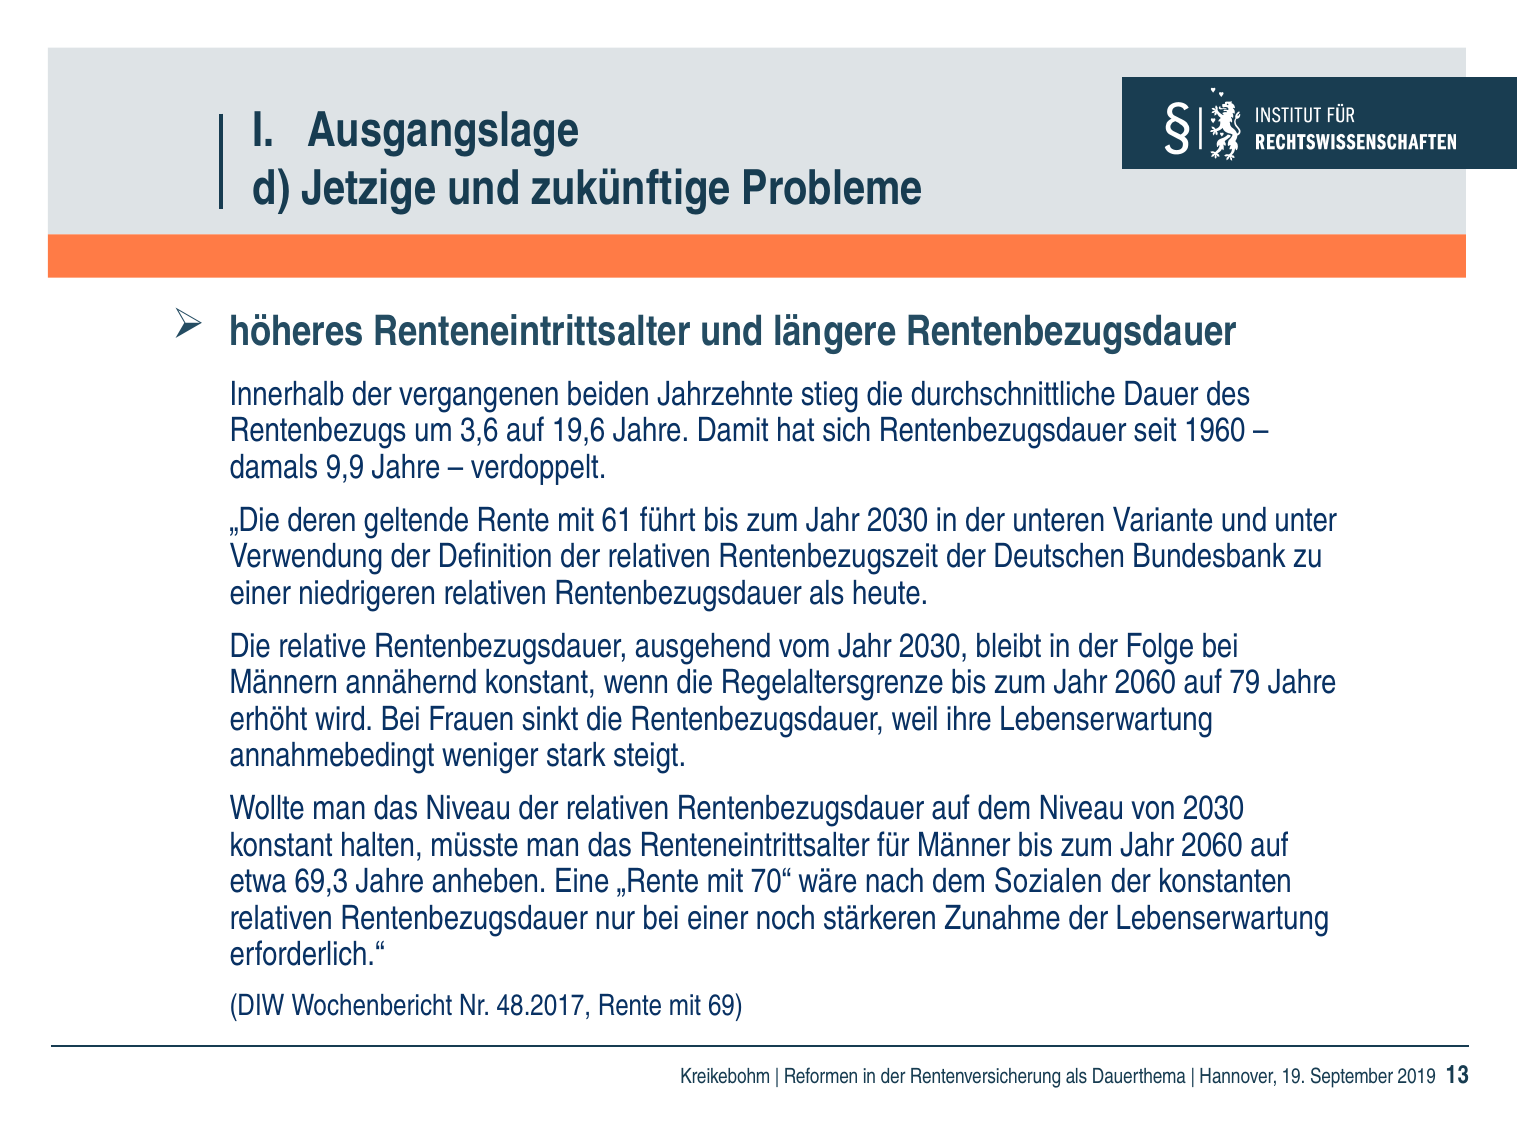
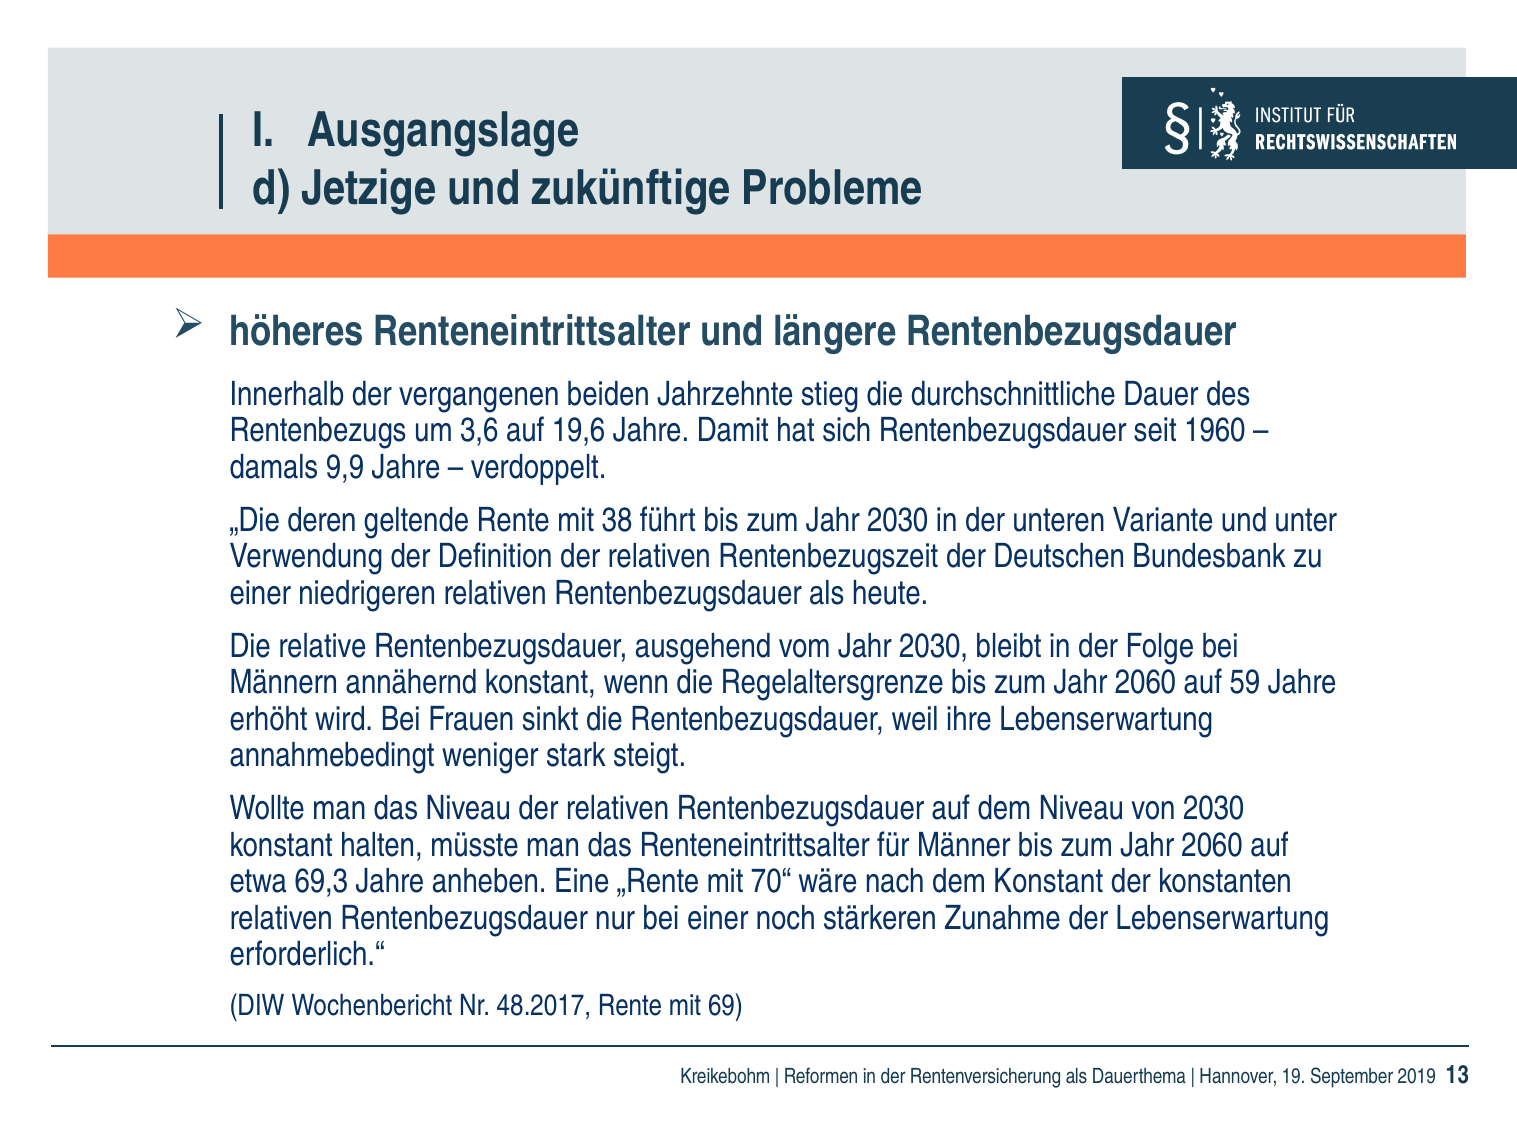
61: 61 -> 38
79: 79 -> 59
dem Sozialen: Sozialen -> Konstant
